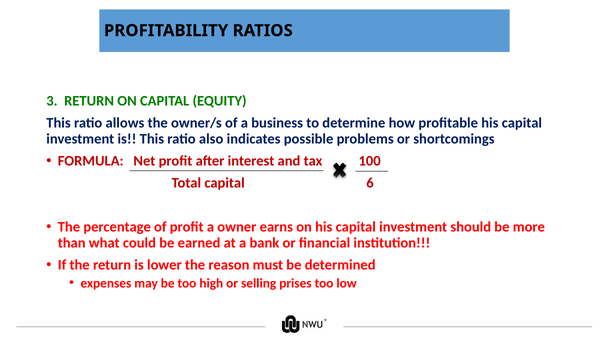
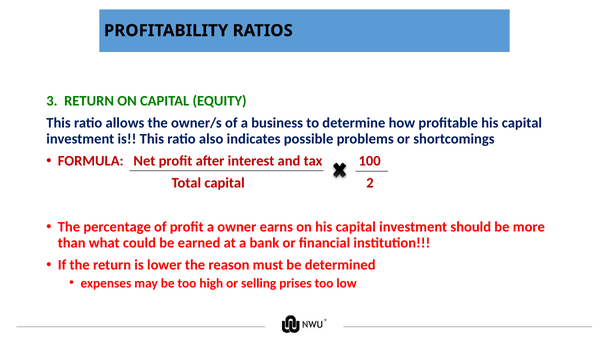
6: 6 -> 2
